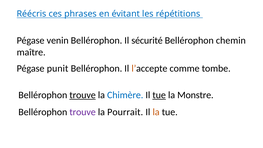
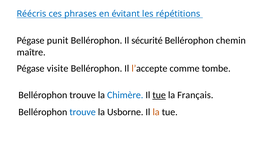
venin: venin -> punit
punit: punit -> visite
trouve at (83, 95) underline: present -> none
Monstre: Monstre -> Français
trouve at (83, 112) colour: purple -> blue
Pourrait: Pourrait -> Usborne
